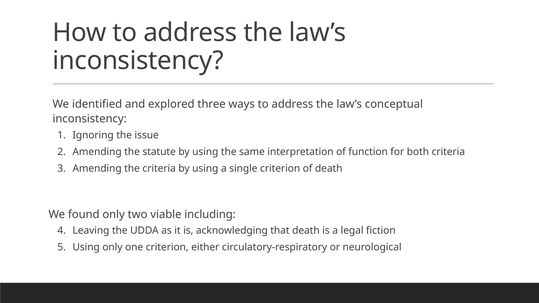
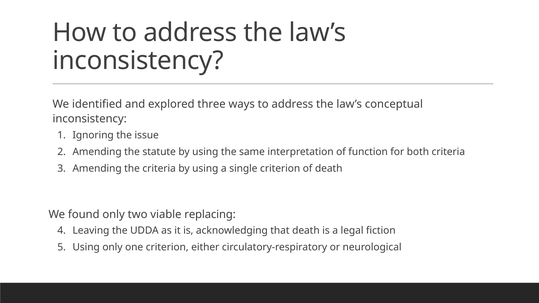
including: including -> replacing
